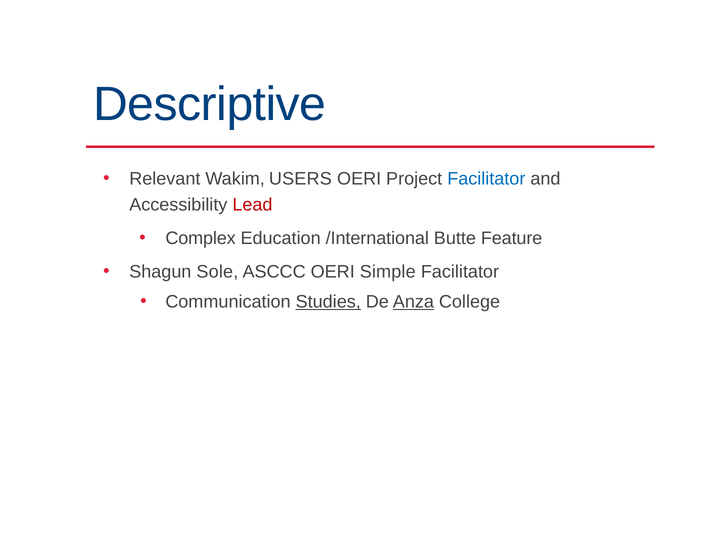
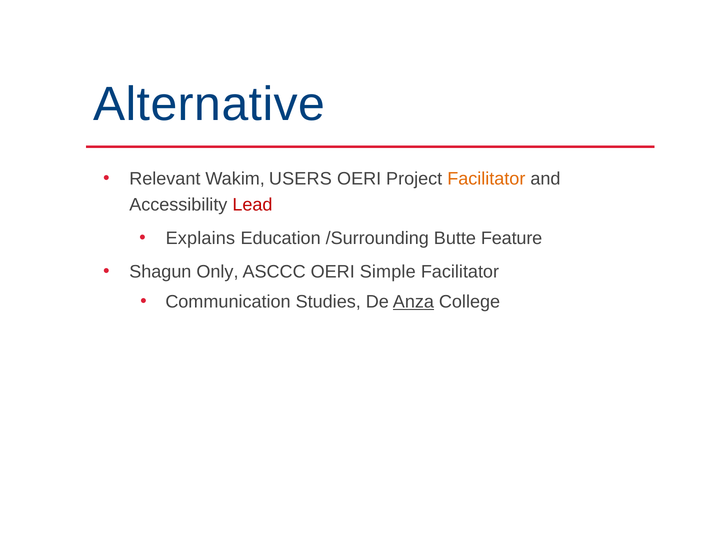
Descriptive: Descriptive -> Alternative
Facilitator at (486, 179) colour: blue -> orange
Complex: Complex -> Explains
/International: /International -> /Surrounding
Sole: Sole -> Only
Studies underline: present -> none
